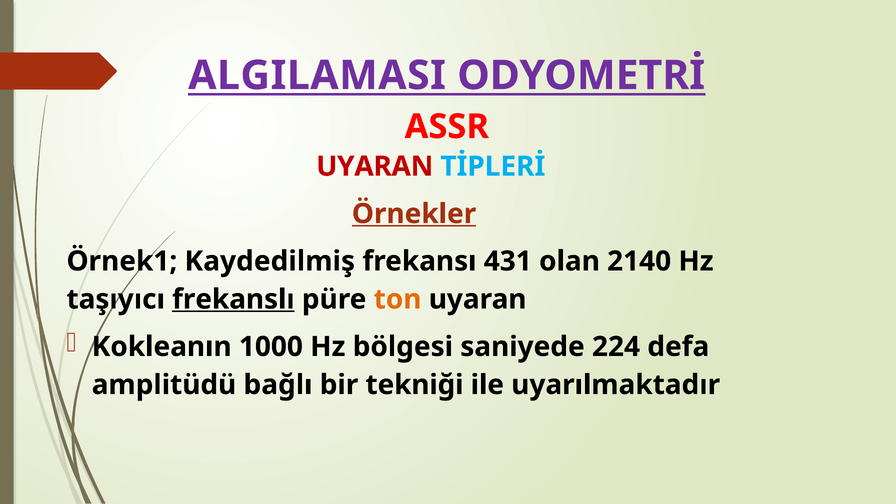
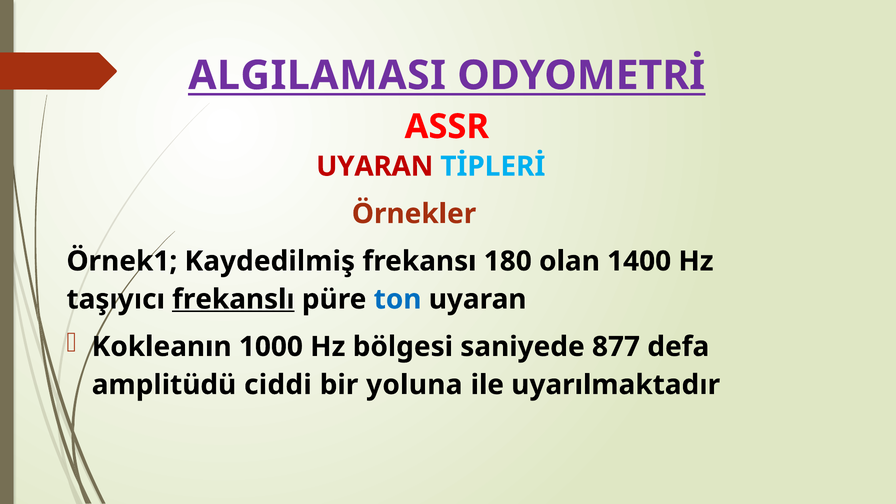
Örnekler underline: present -> none
431: 431 -> 180
2140: 2140 -> 1400
ton colour: orange -> blue
224: 224 -> 877
bağlı: bağlı -> ciddi
tekniği: tekniği -> yoluna
